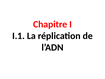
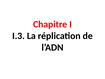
I.1: I.1 -> I.3
